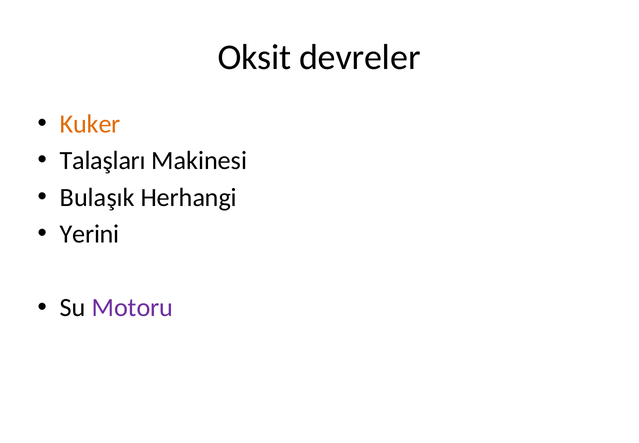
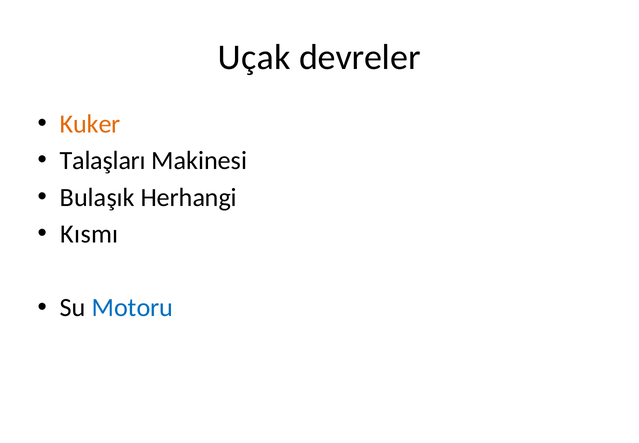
Oksit: Oksit -> Uçak
Yerini: Yerini -> Kısmı
Motoru colour: purple -> blue
